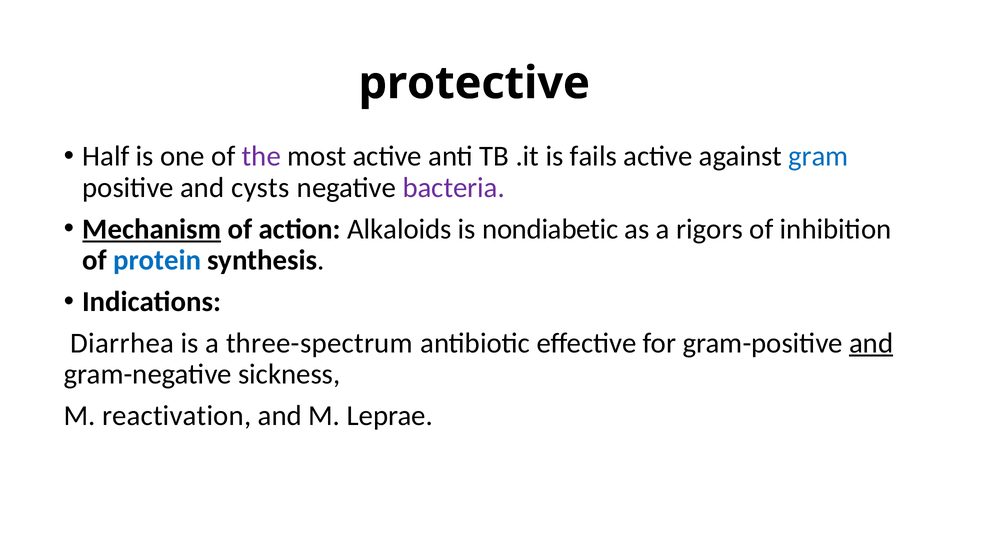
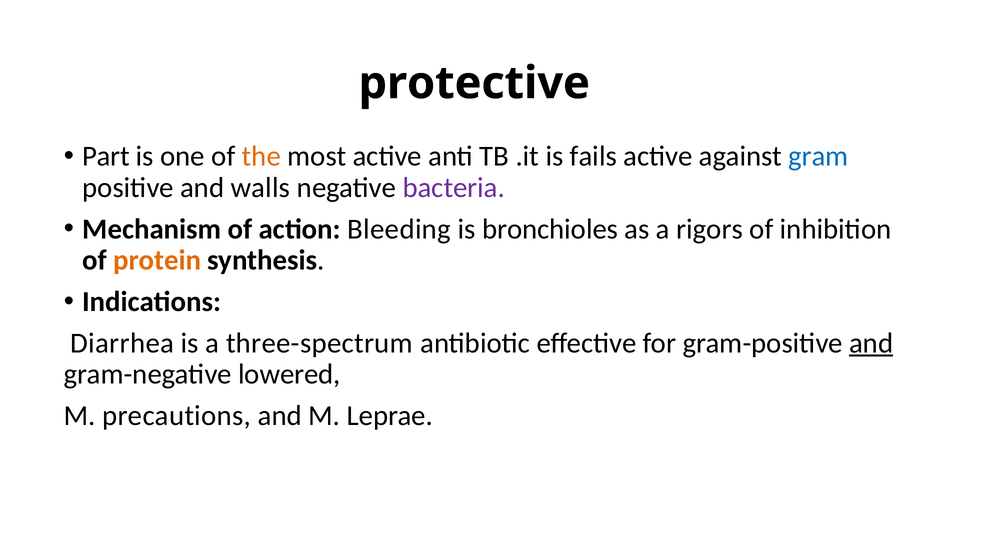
Half: Half -> Part
the colour: purple -> orange
cysts: cysts -> walls
Mechanism underline: present -> none
Alkaloids: Alkaloids -> Bleeding
nondiabetic: nondiabetic -> bronchioles
protein colour: blue -> orange
sickness: sickness -> lowered
reactivation: reactivation -> precautions
